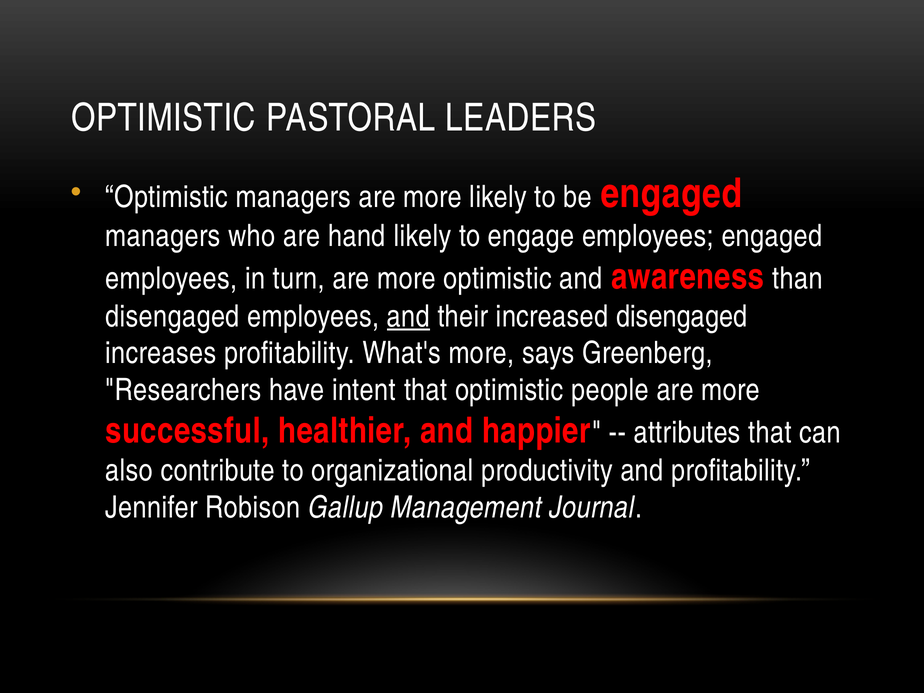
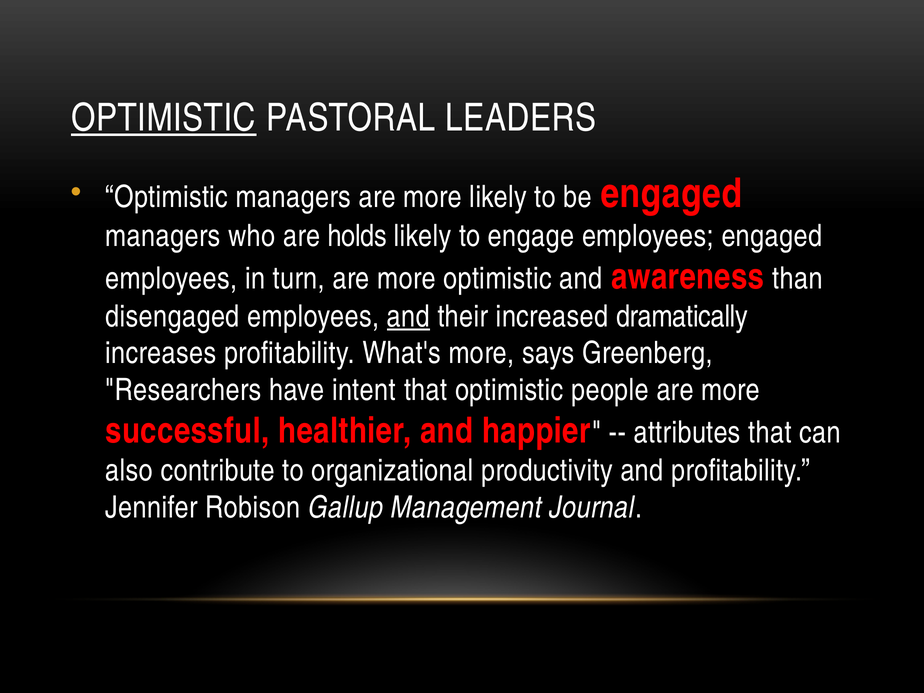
OPTIMISTIC at (163, 118) underline: none -> present
hand: hand -> holds
increased disengaged: disengaged -> dramatically
